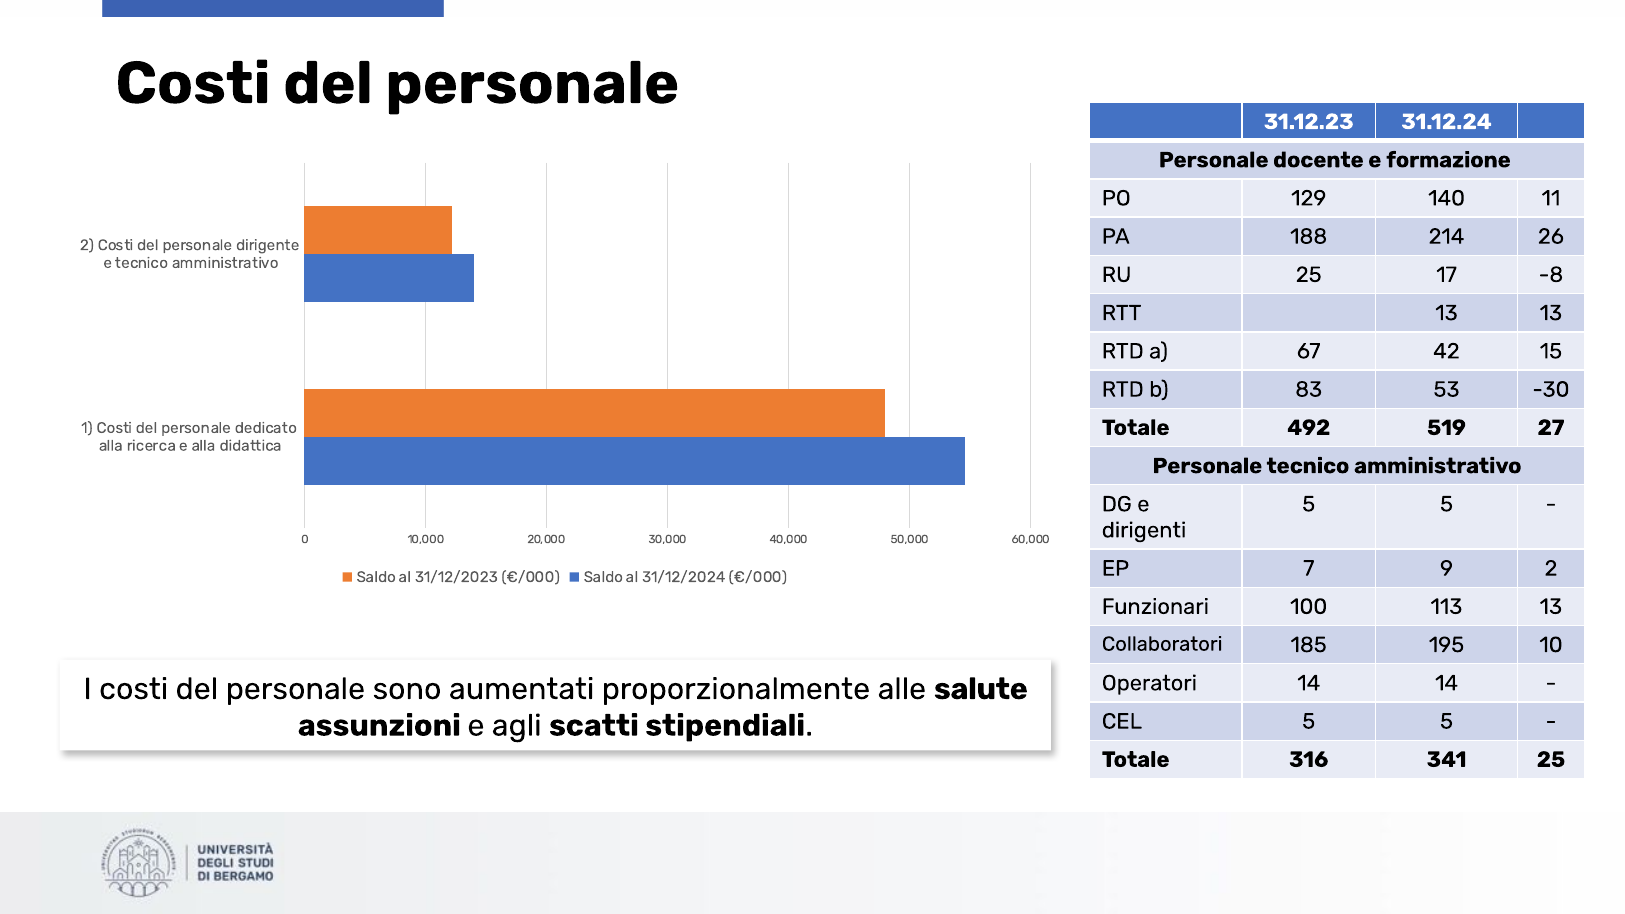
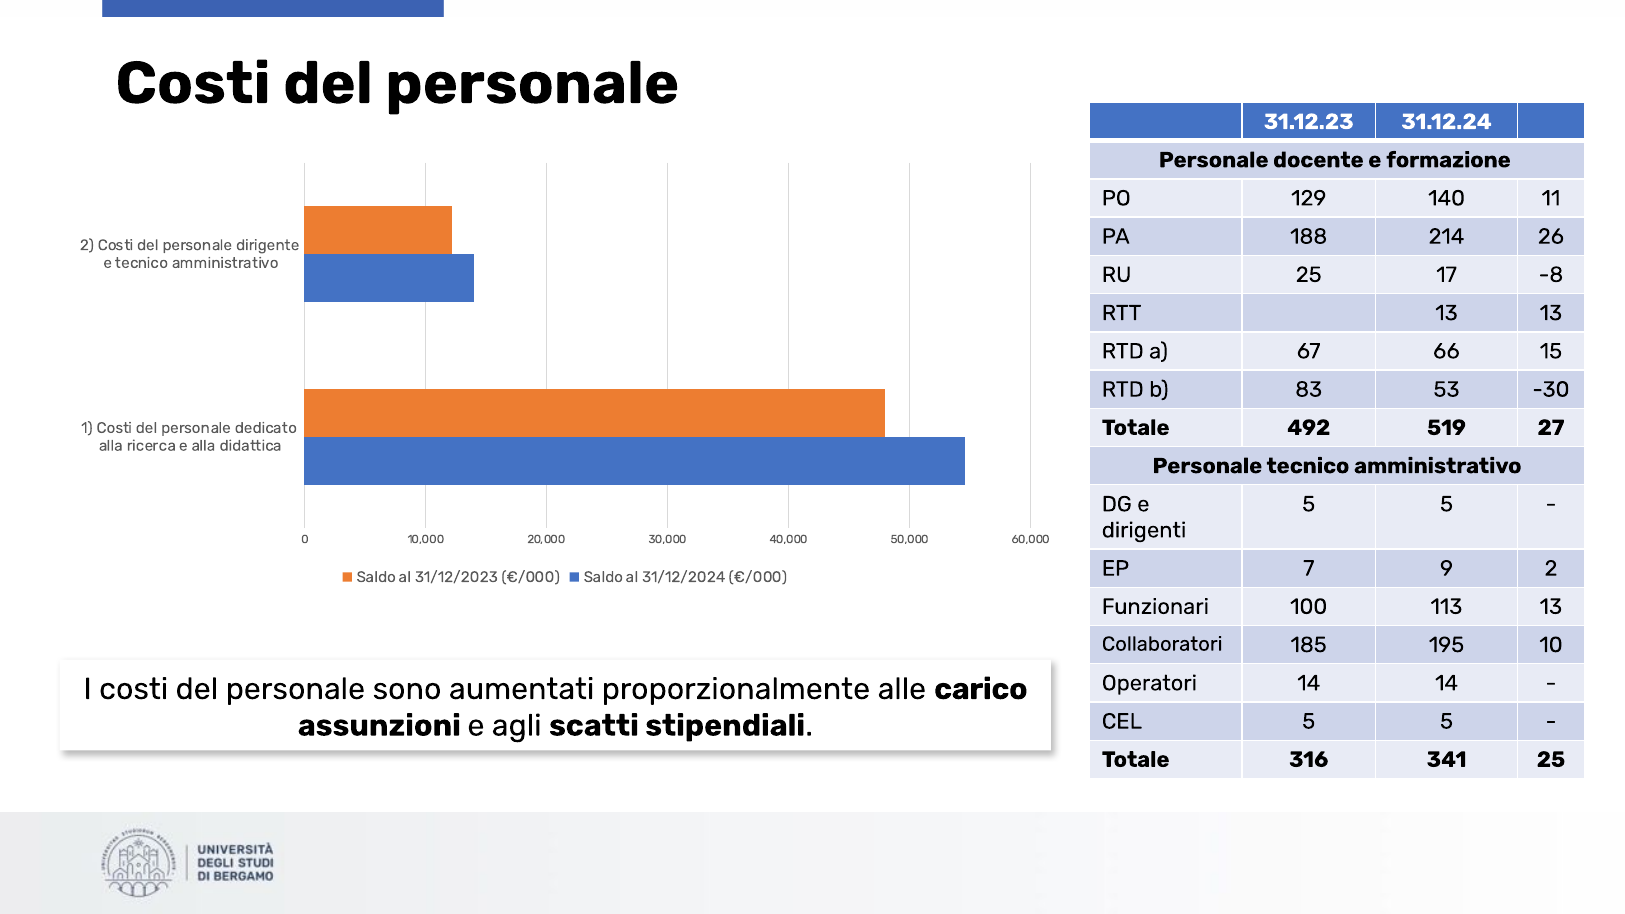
42: 42 -> 66
salute: salute -> carico
